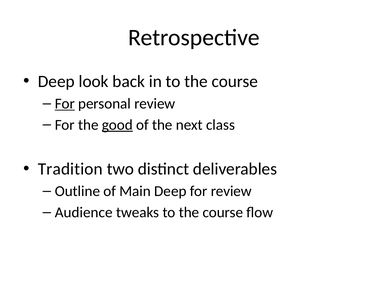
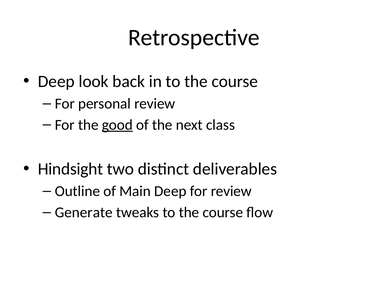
For at (65, 104) underline: present -> none
Tradition: Tradition -> Hindsight
Audience: Audience -> Generate
